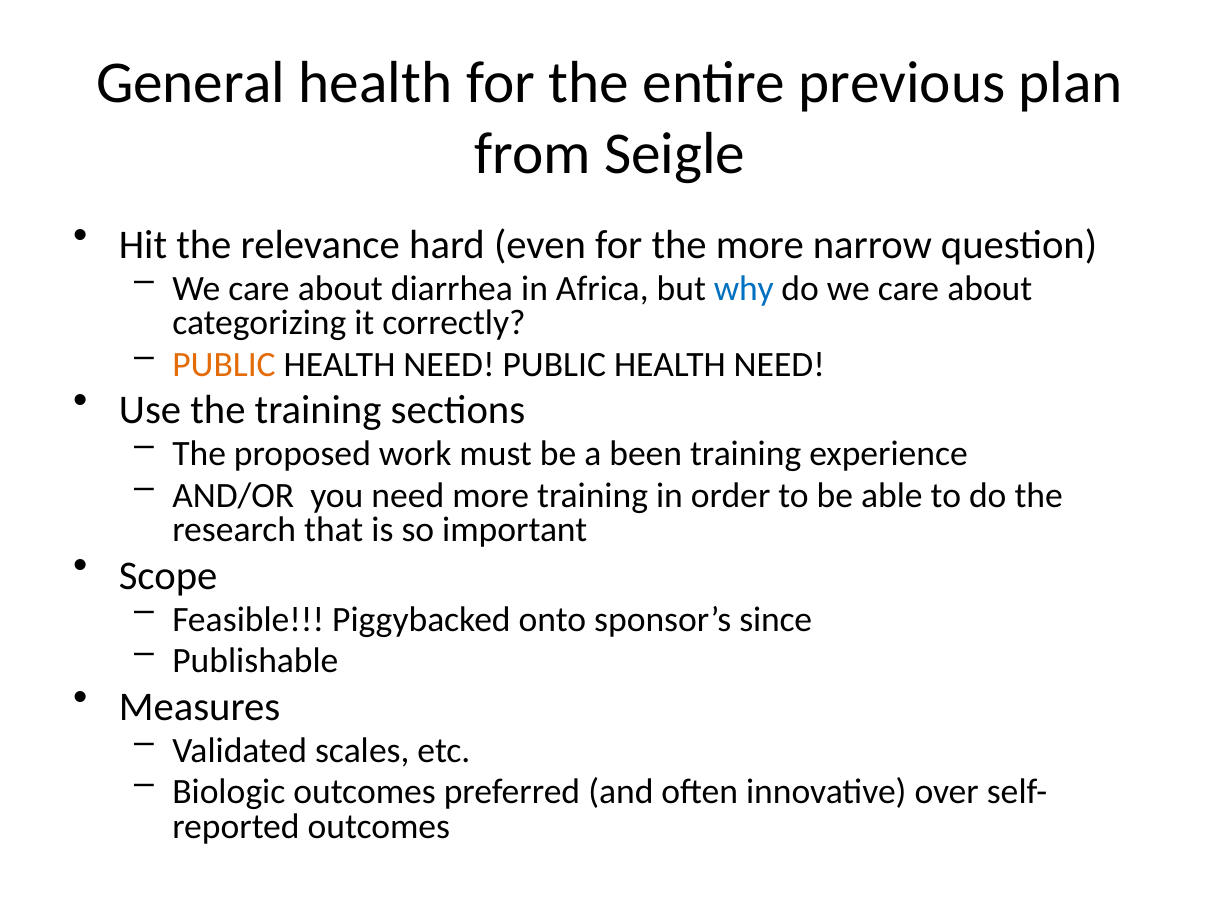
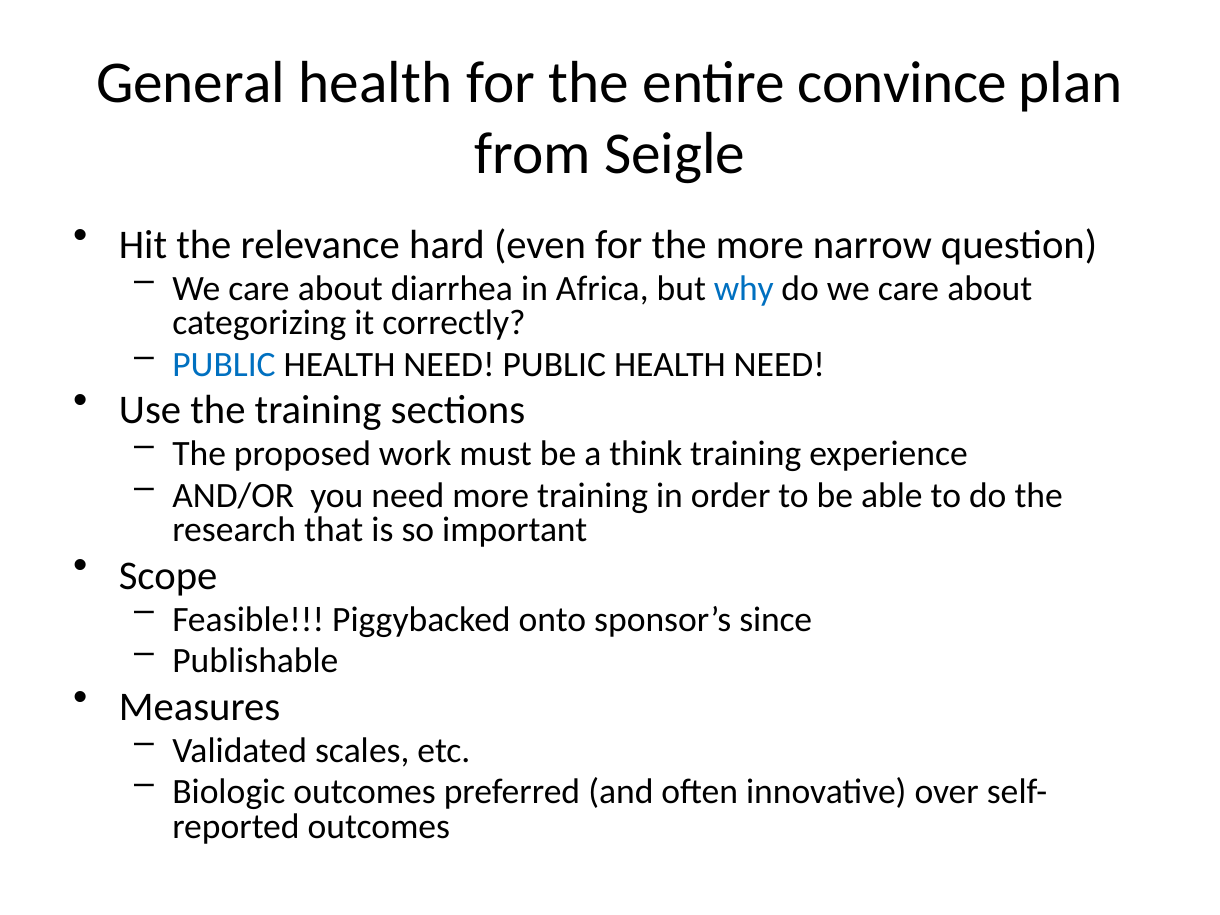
previous: previous -> convince
PUBLIC at (224, 365) colour: orange -> blue
been: been -> think
